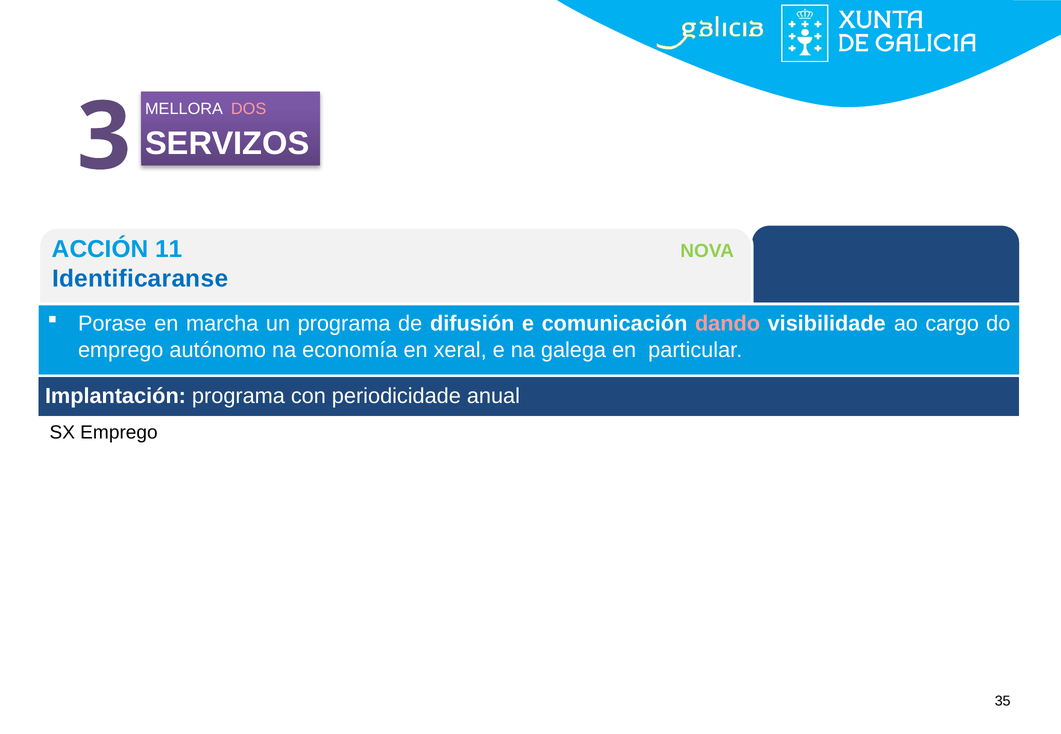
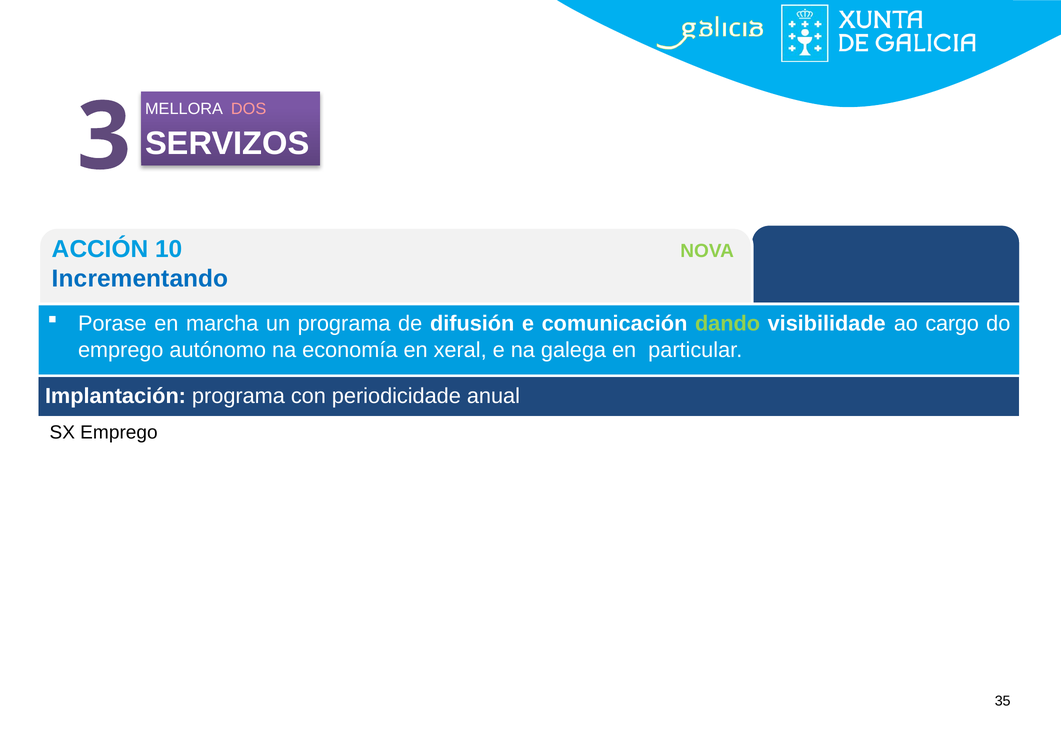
11: 11 -> 10
Identificaranse: Identificaranse -> Incrementando
dando colour: pink -> light green
